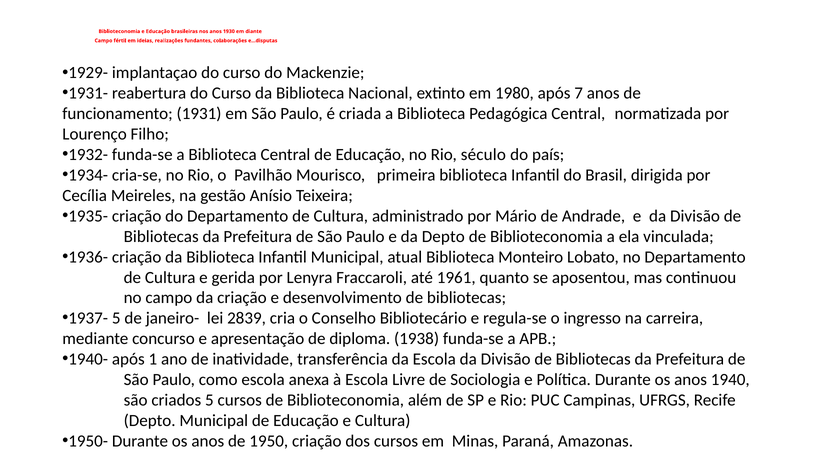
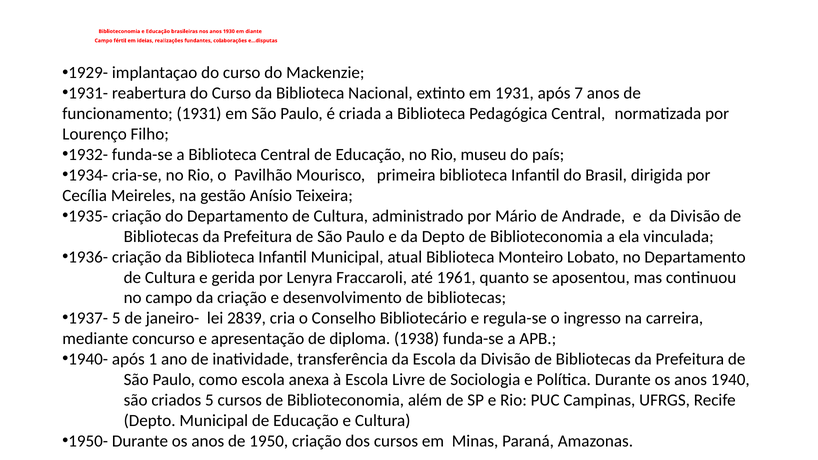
em 1980: 1980 -> 1931
século: século -> museu
